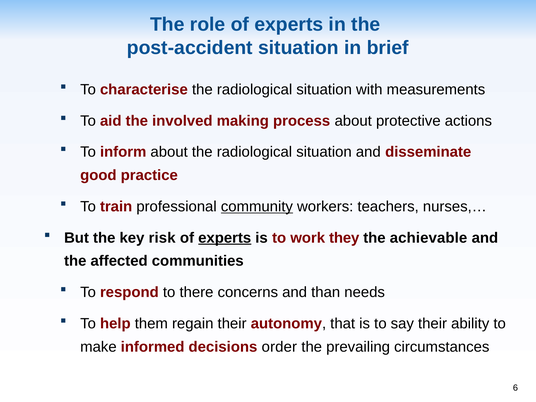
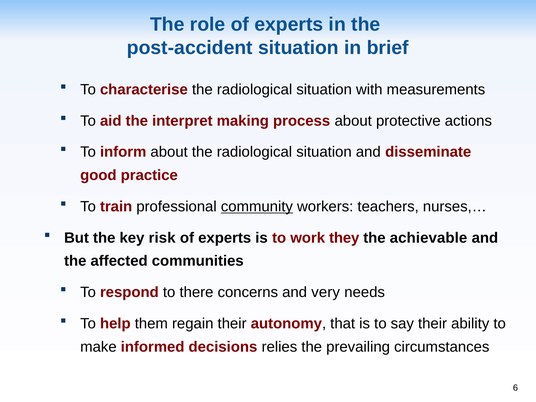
involved: involved -> interpret
experts at (225, 238) underline: present -> none
than: than -> very
order: order -> relies
